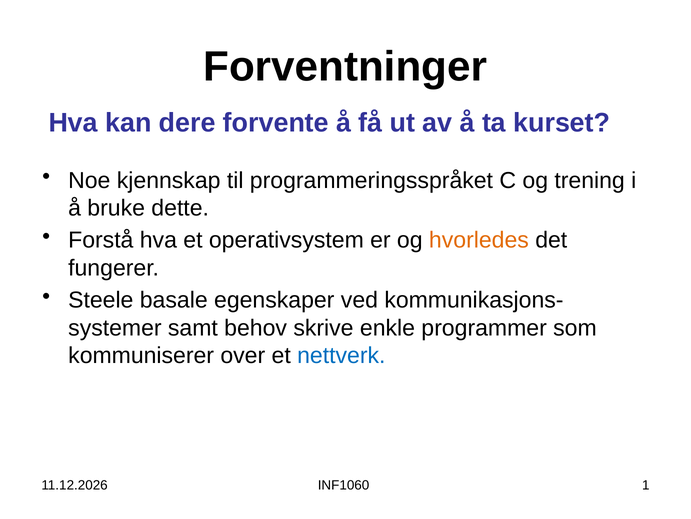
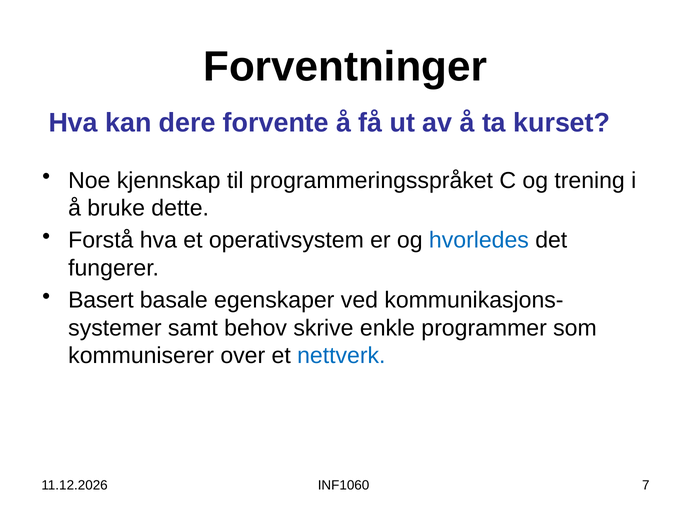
hvorledes colour: orange -> blue
Steele: Steele -> Basert
1: 1 -> 7
